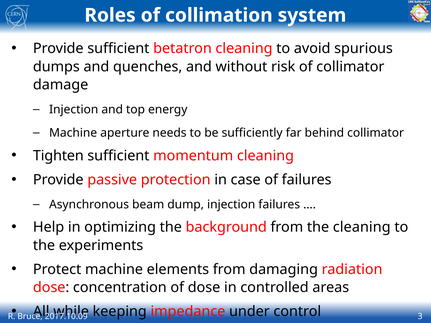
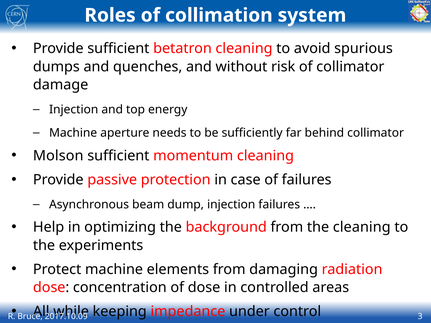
Tighten: Tighten -> Molson
